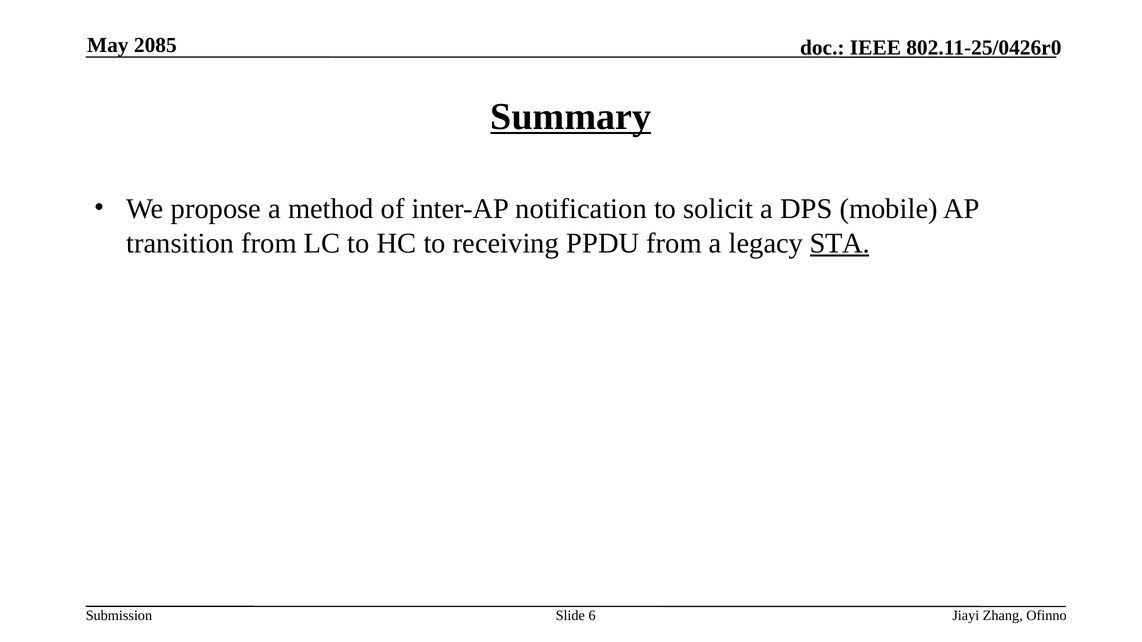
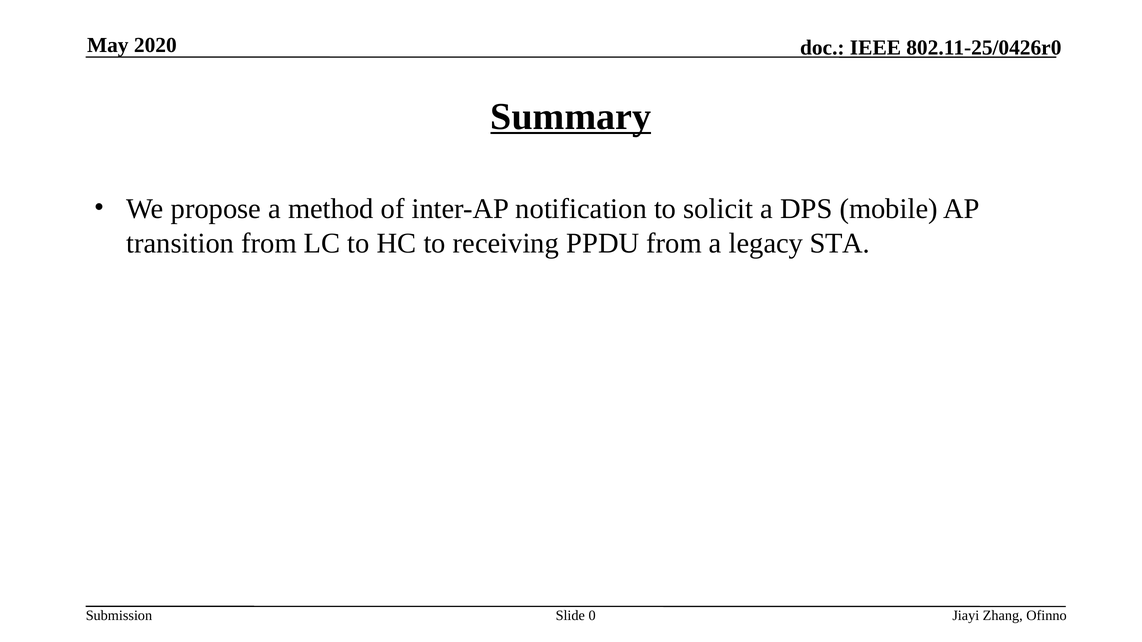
2085: 2085 -> 2020
STA underline: present -> none
6: 6 -> 0
